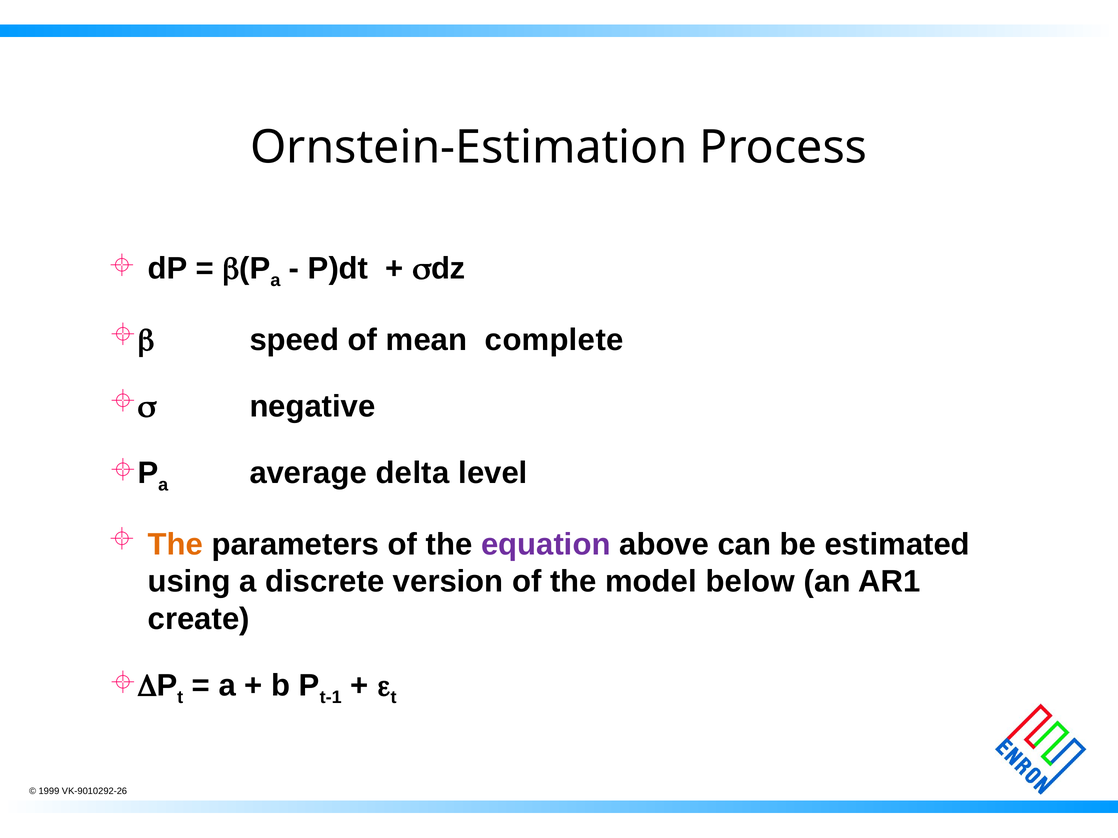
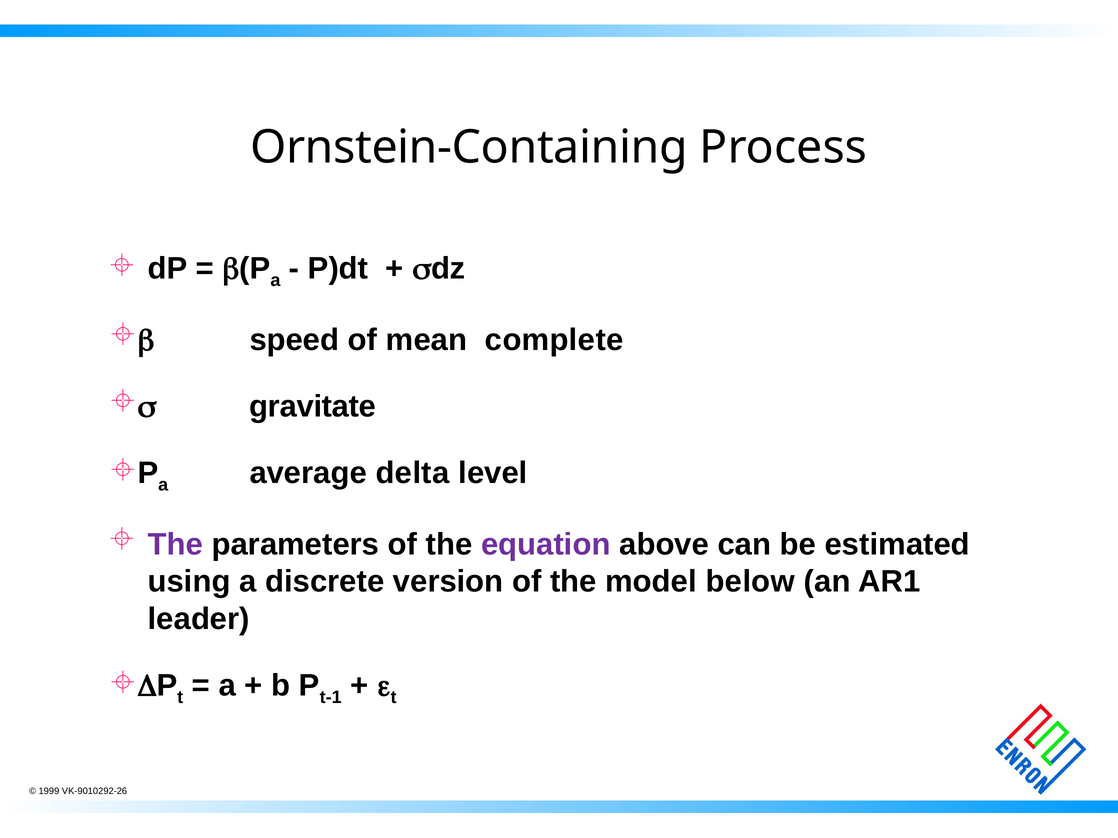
Ornstein-Estimation: Ornstein-Estimation -> Ornstein-Containing
negative: negative -> gravitate
The at (175, 545) colour: orange -> purple
create: create -> leader
